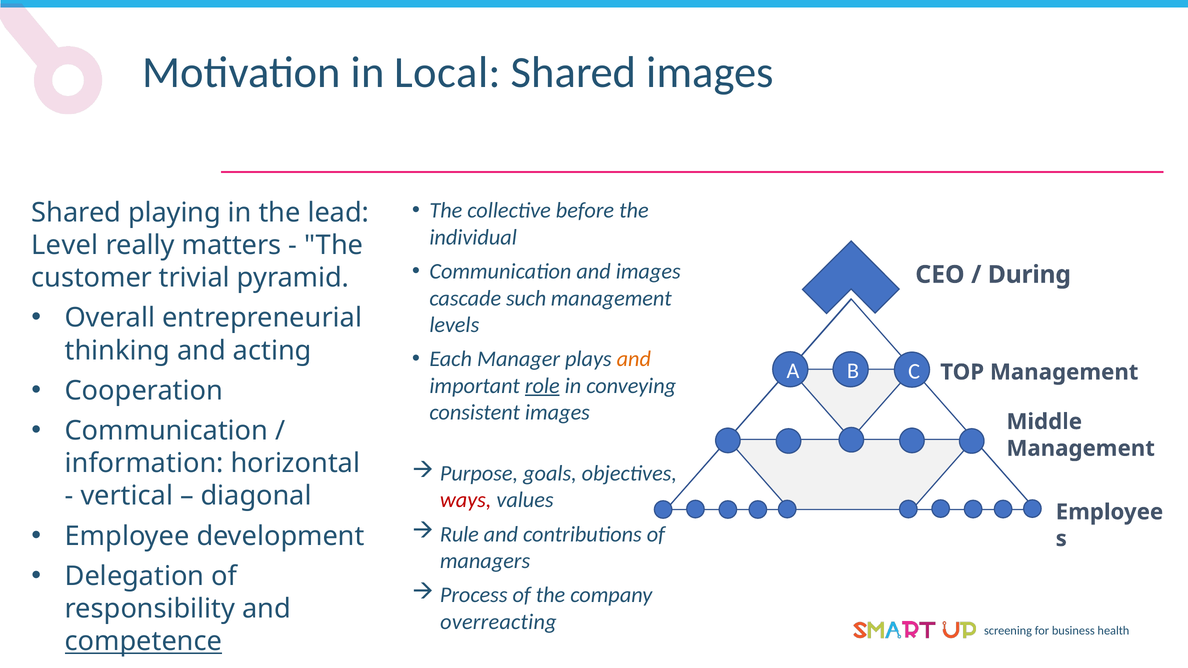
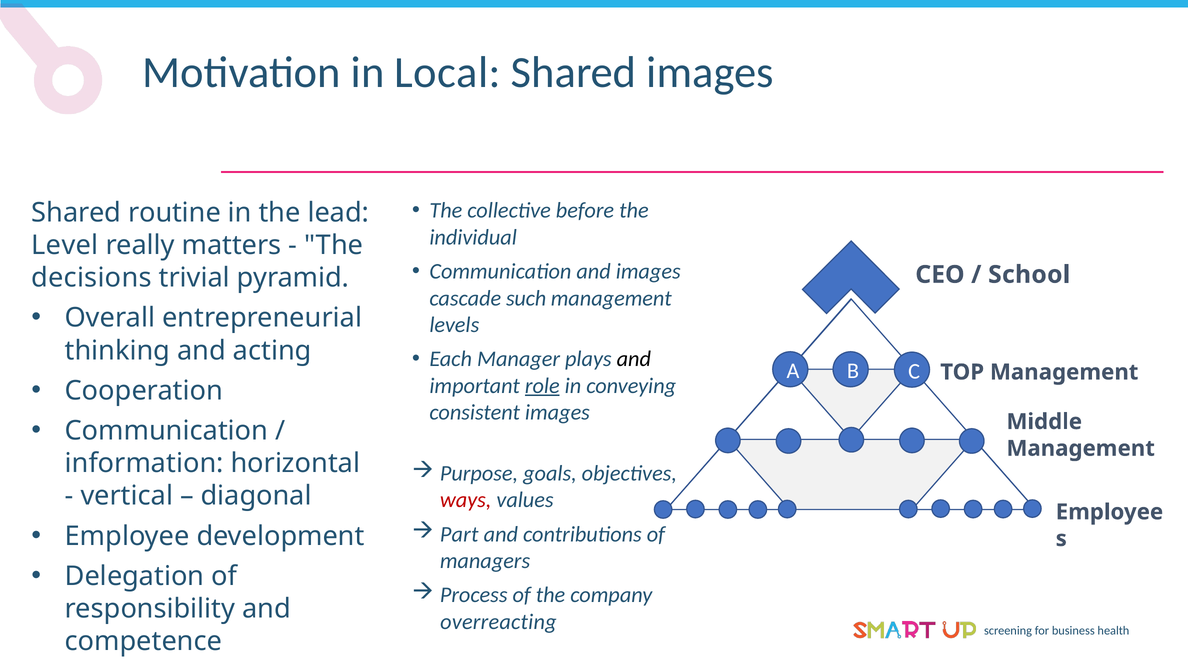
playing: playing -> routine
customer: customer -> decisions
During: During -> School
and at (634, 359) colour: orange -> black
Rule: Rule -> Part
competence underline: present -> none
